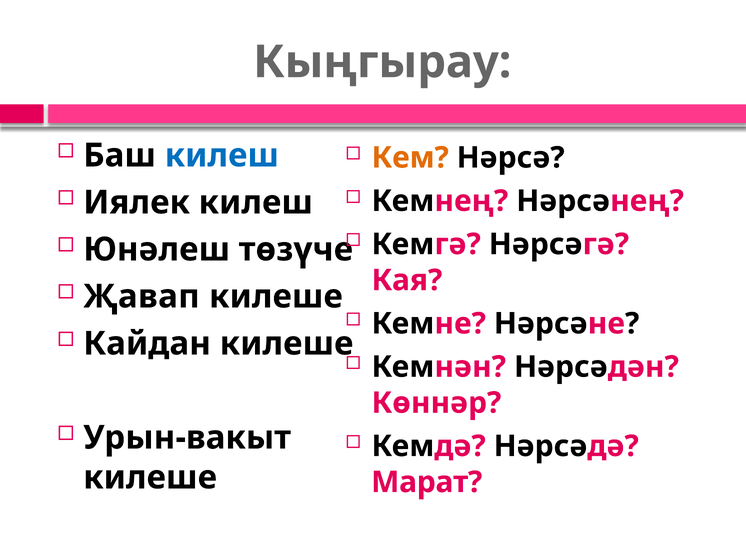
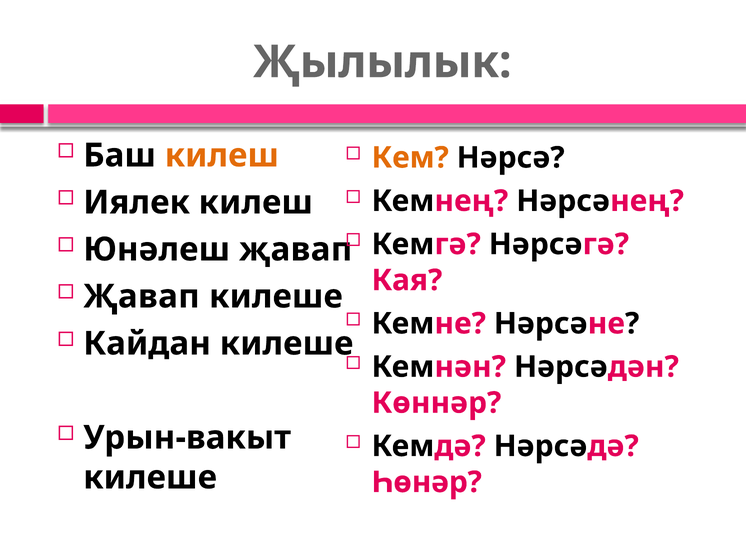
Кыңгырау: Кыңгырау -> Җылылык
килеш at (222, 156) colour: blue -> orange
Юнәлеш төзүче: төзүче -> җавап
Марат: Марат -> Һөнәр
